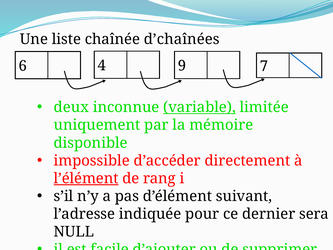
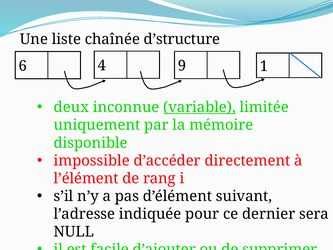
d’chaînées: d’chaînées -> d’structure
7: 7 -> 1
l’élément underline: present -> none
